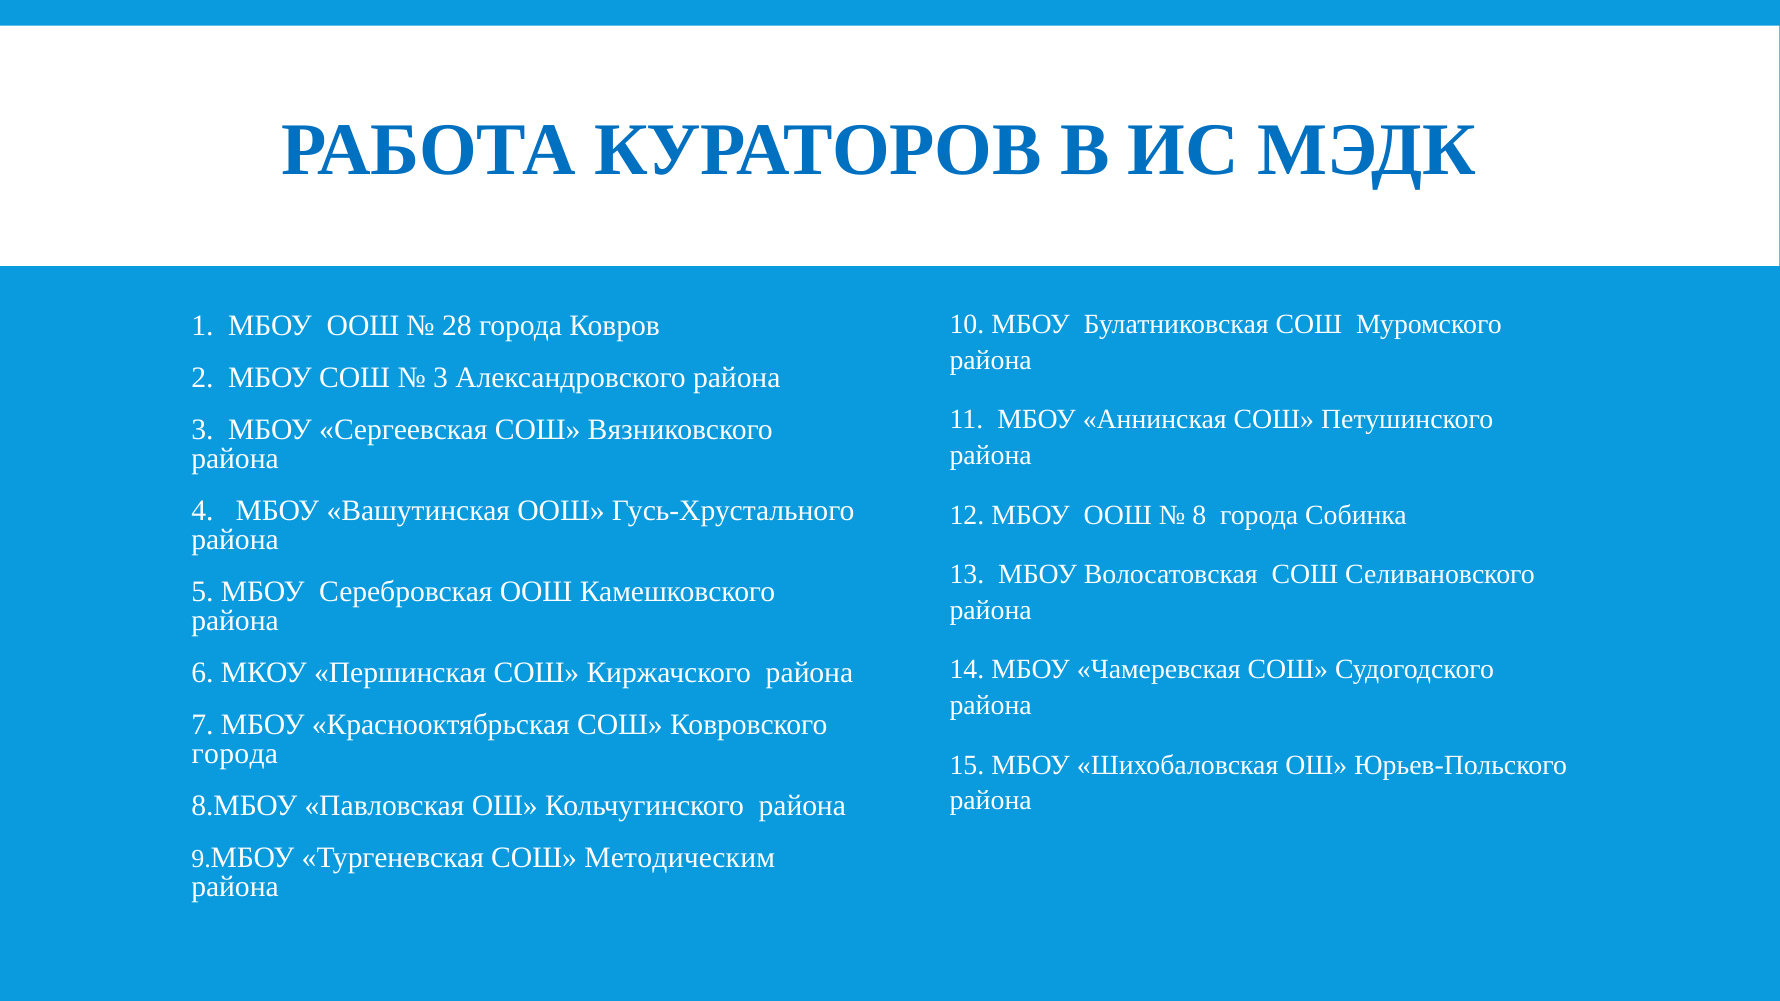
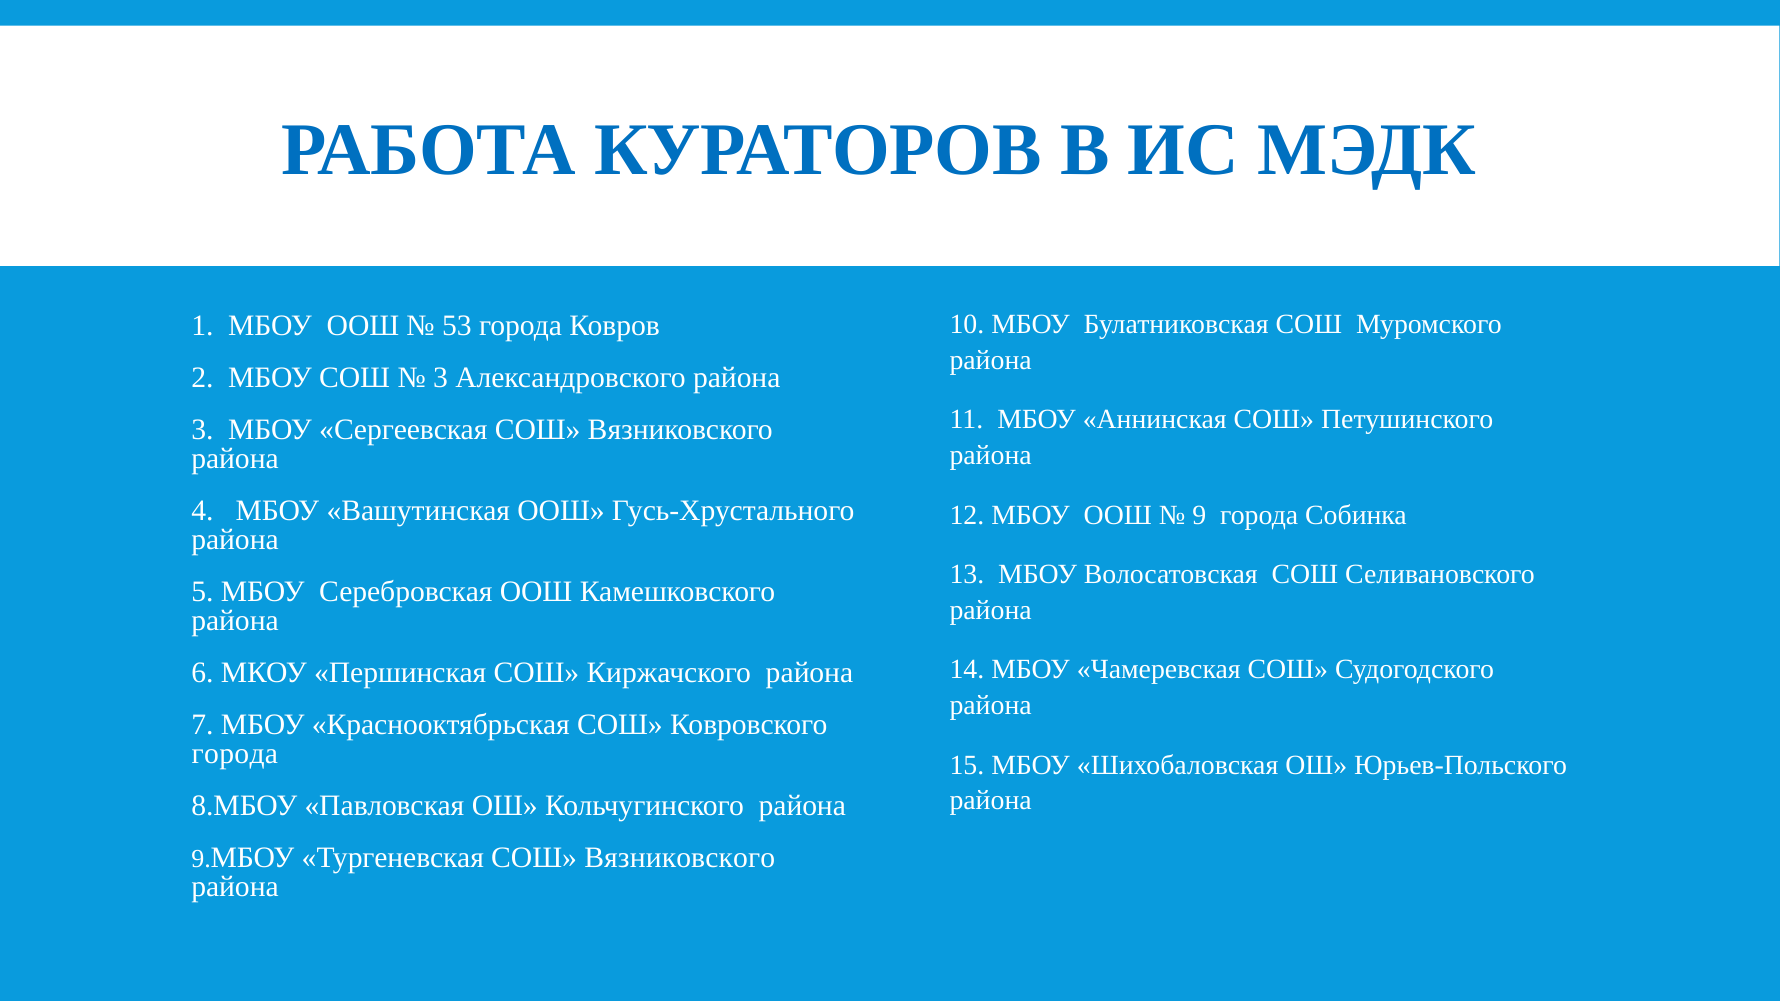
28: 28 -> 53
8: 8 -> 9
Тургеневская СОШ Методическим: Методическим -> Вязниковского
